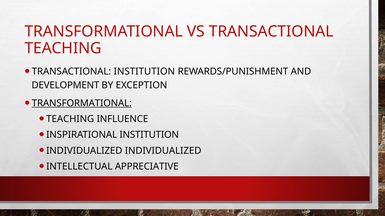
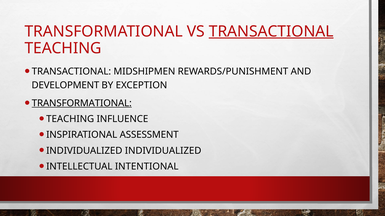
TRANSACTIONAL at (271, 31) underline: none -> present
TRANSACTIONAL INSTITUTION: INSTITUTION -> MIDSHIPMEN
INSPIRATIONAL INSTITUTION: INSTITUTION -> ASSESSMENT
APPRECIATIVE: APPRECIATIVE -> INTENTIONAL
